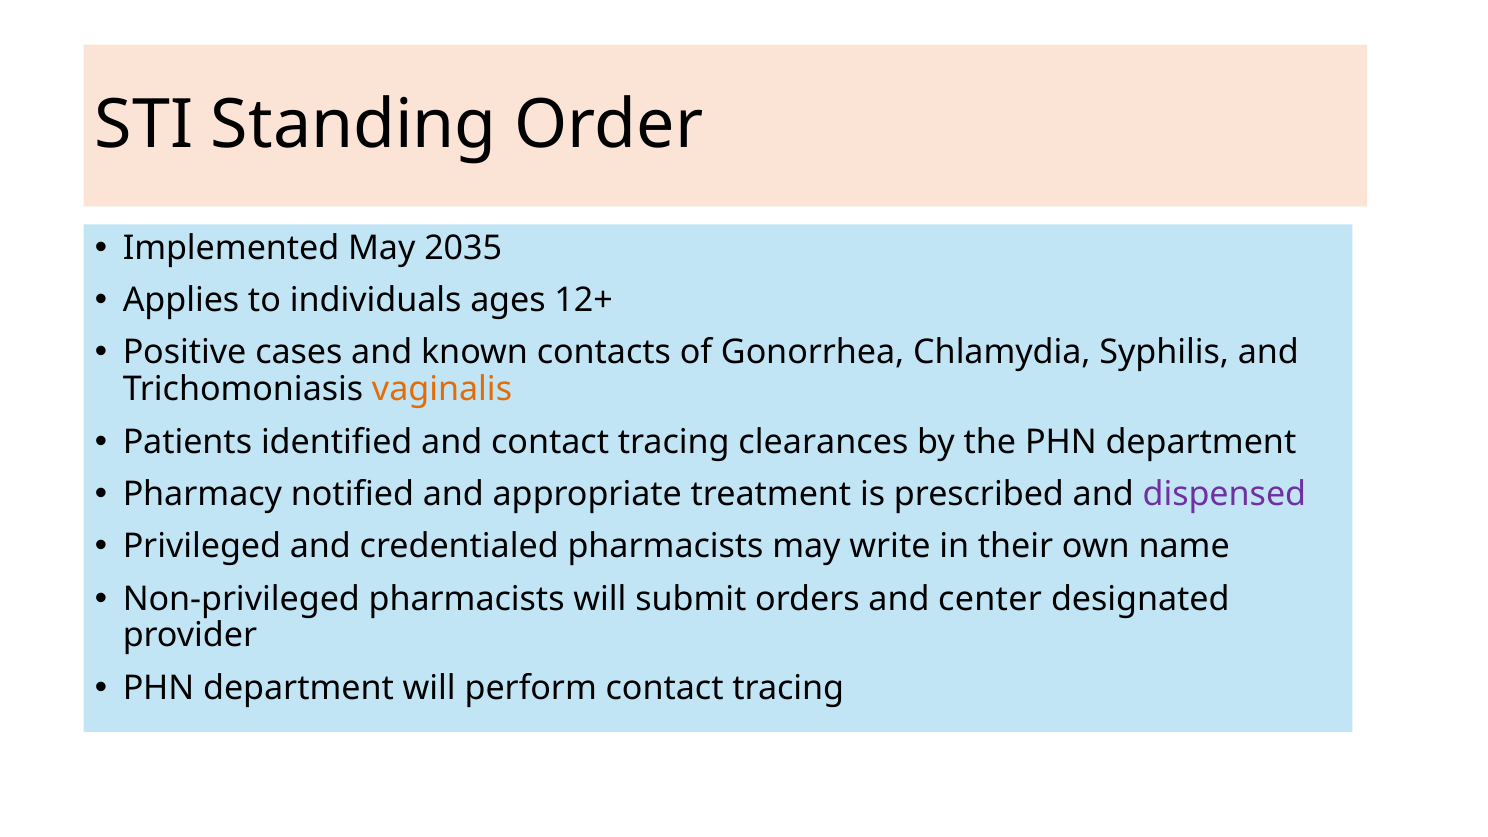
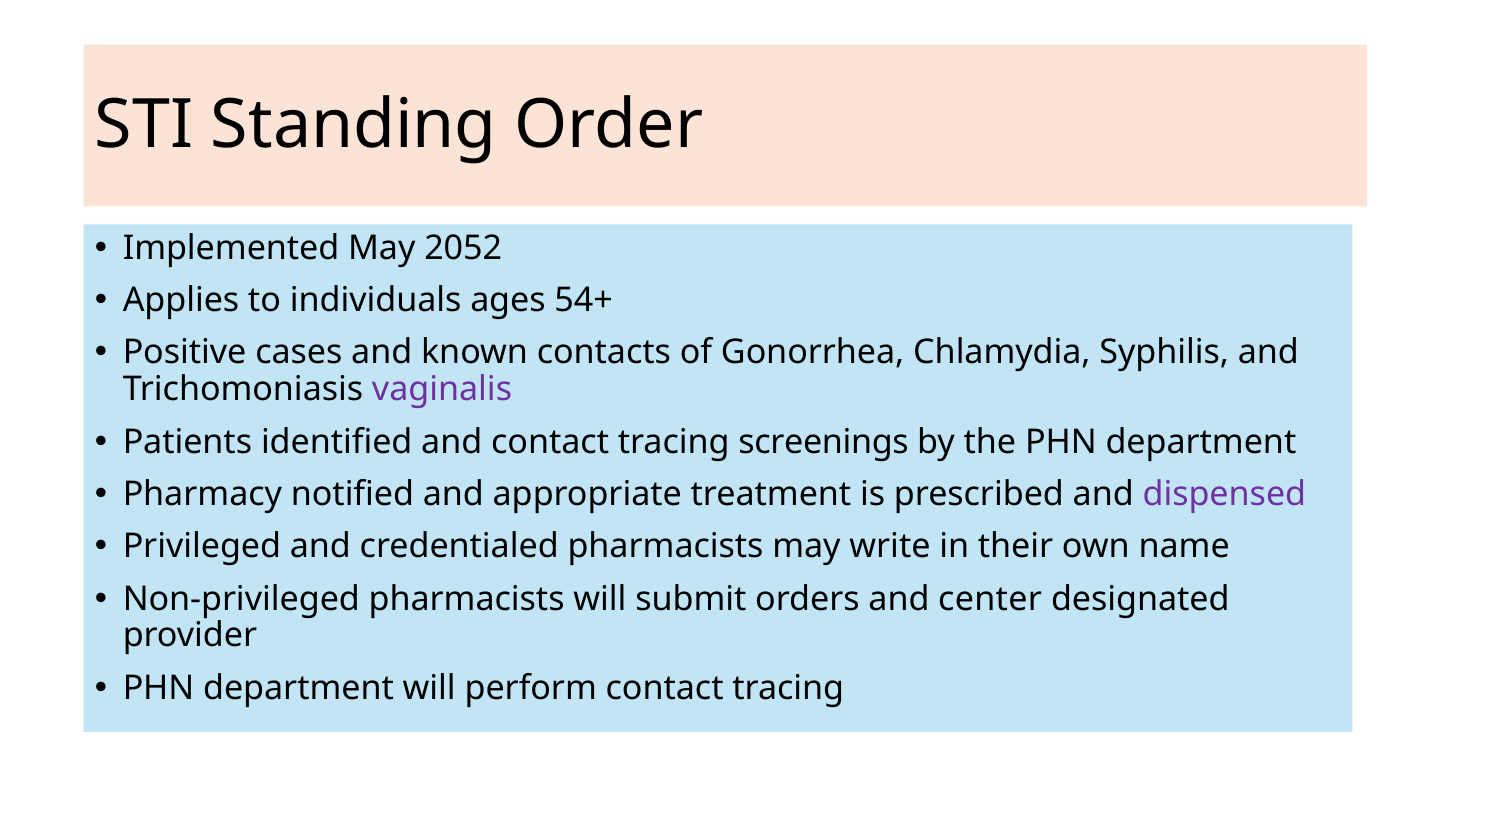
2035: 2035 -> 2052
12+: 12+ -> 54+
vaginalis colour: orange -> purple
clearances: clearances -> screenings
